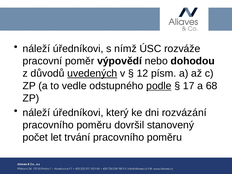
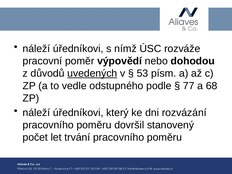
12: 12 -> 53
podle underline: present -> none
17: 17 -> 77
